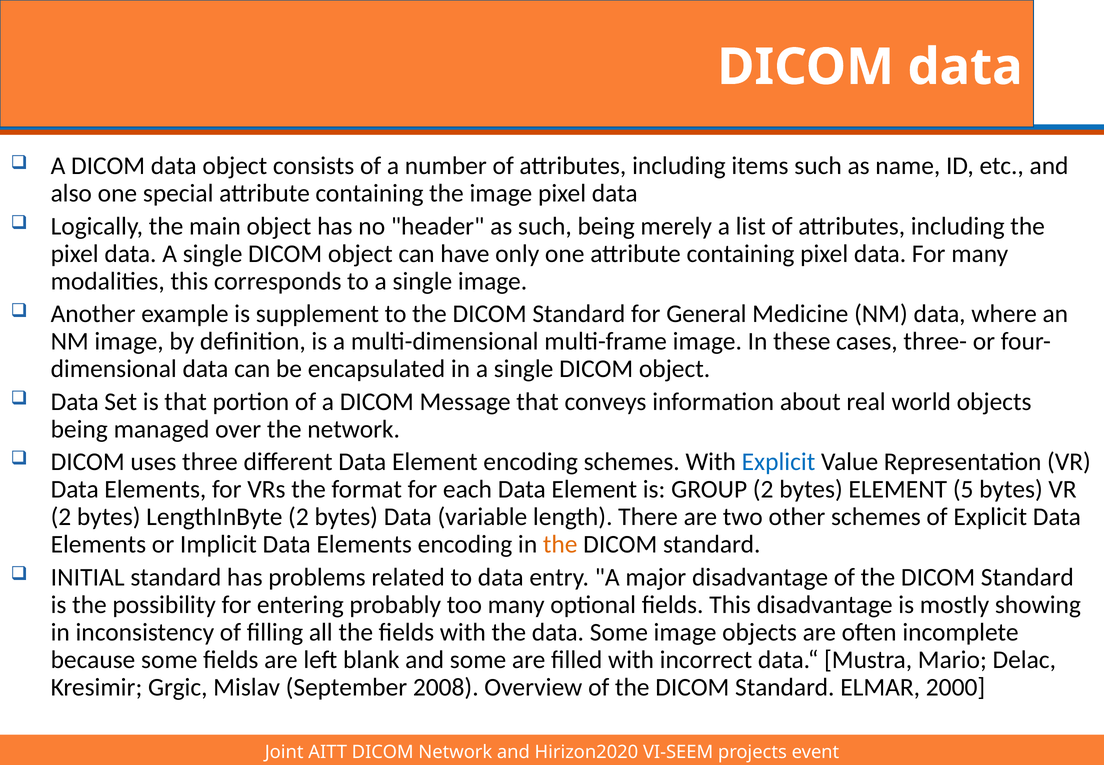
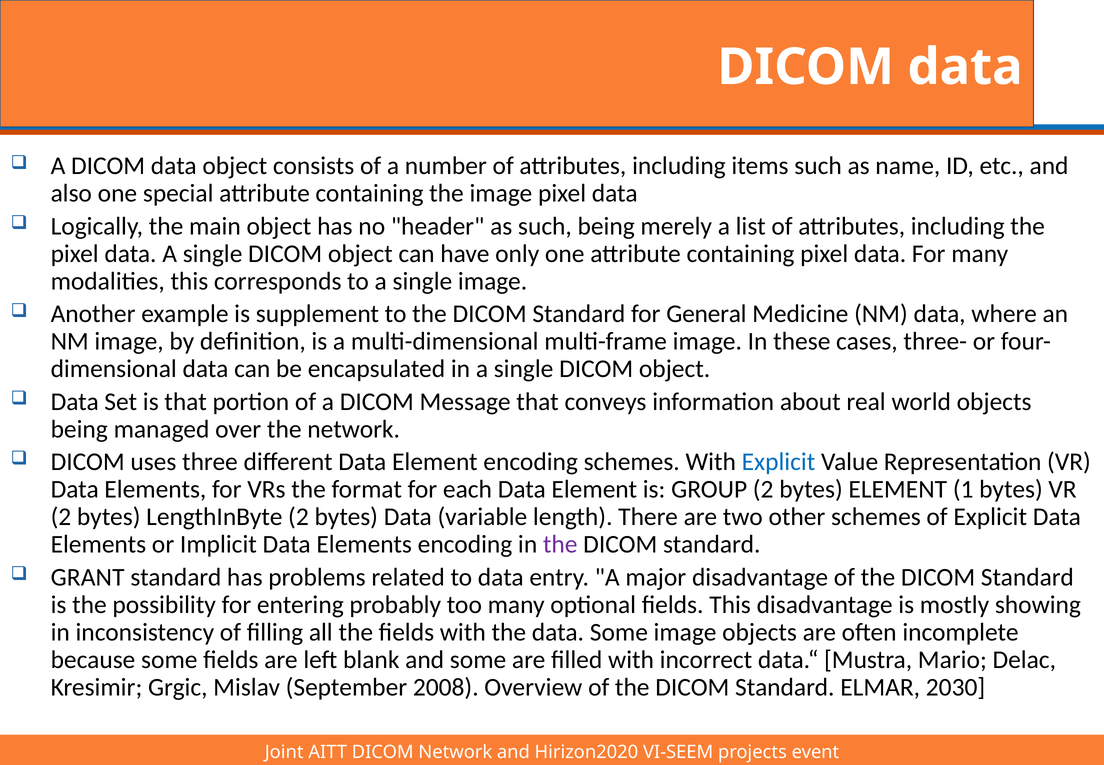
5: 5 -> 1
the at (560, 544) colour: orange -> purple
INITIAL: INITIAL -> GRANT
2000: 2000 -> 2030
